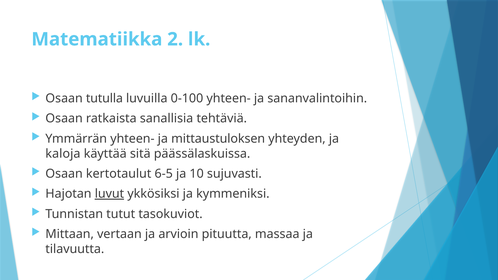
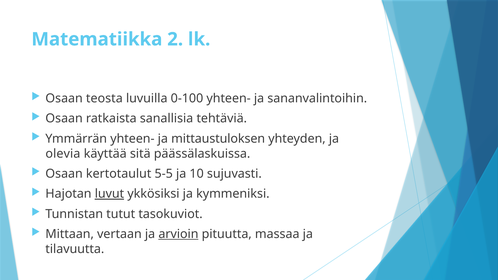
tutulla: tutulla -> teosta
kaloja: kaloja -> olevia
6-5: 6-5 -> 5-5
arvioin underline: none -> present
